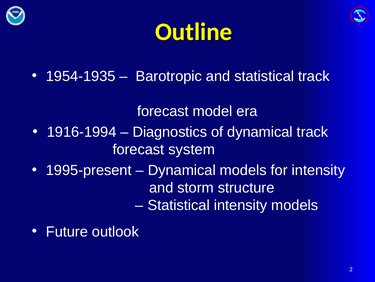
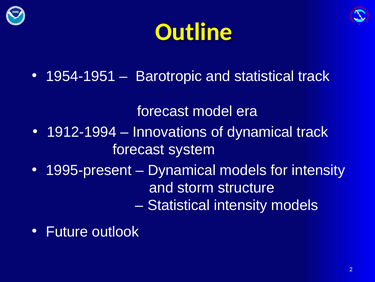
1954-1935: 1954-1935 -> 1954-1951
1916-1994: 1916-1994 -> 1912-1994
Diagnostics: Diagnostics -> Innovations
